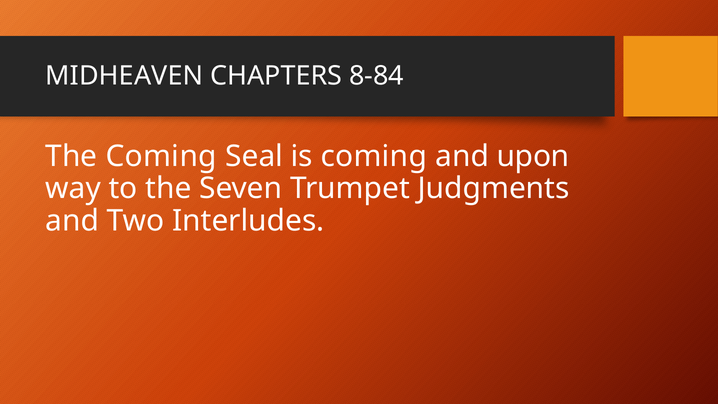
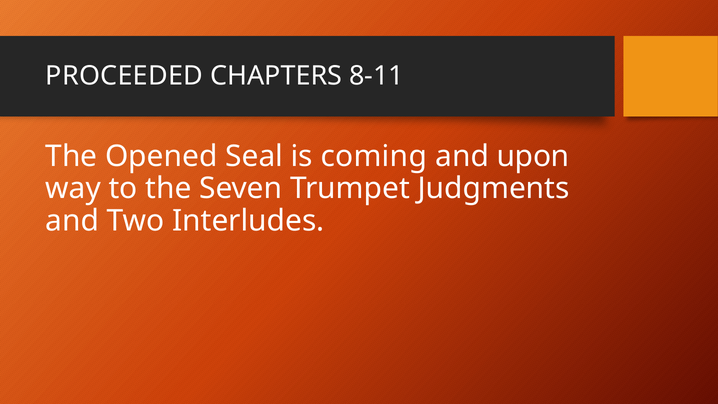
MIDHEAVEN: MIDHEAVEN -> PROCEEDED
8-84: 8-84 -> 8-11
The Coming: Coming -> Opened
